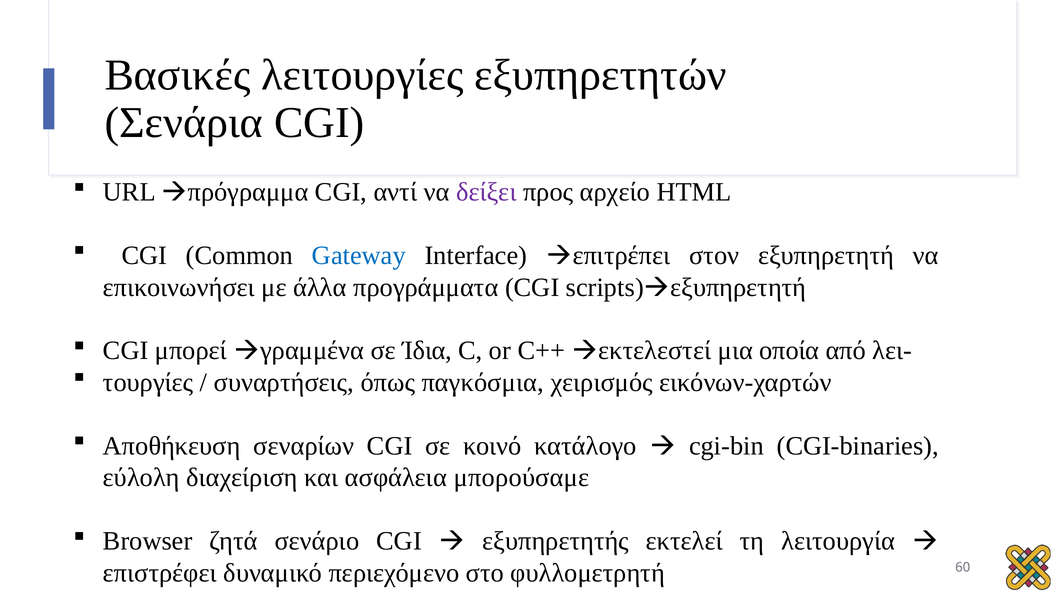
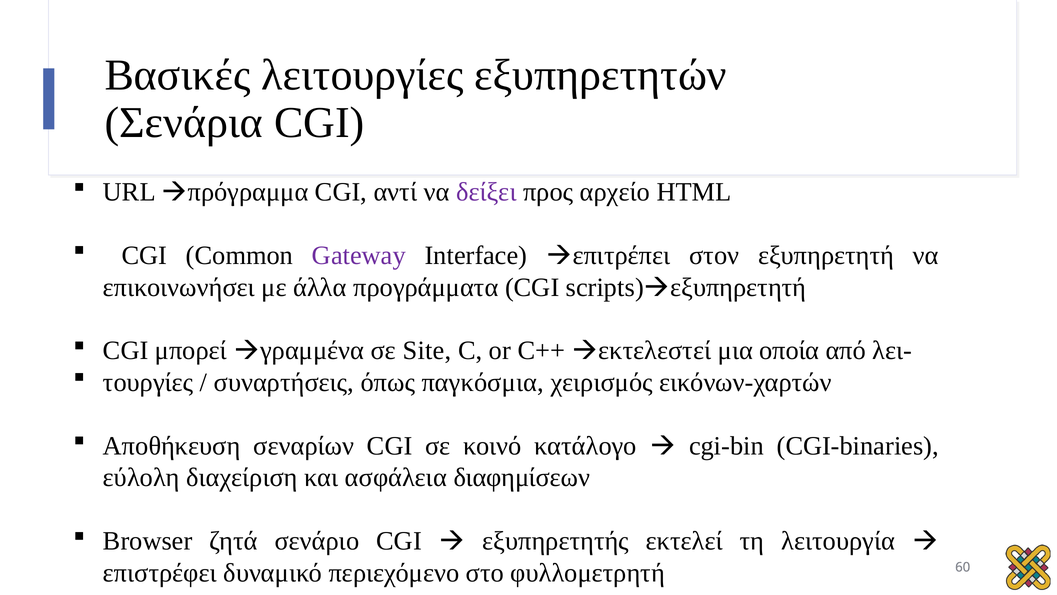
Gateway colour: blue -> purple
Ίδια: Ίδια -> Site
μπορούσαμε: μπορούσαμε -> διαφημίσεων
